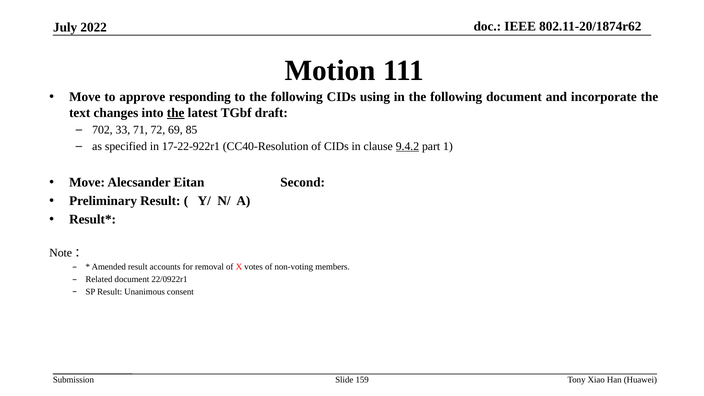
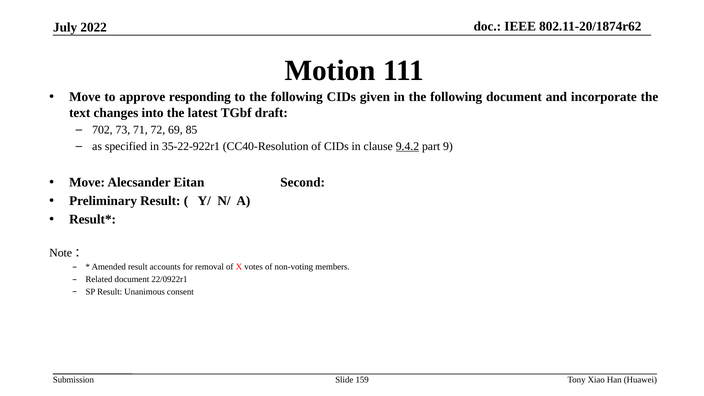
using: using -> given
the at (176, 113) underline: present -> none
33: 33 -> 73
17-22-922r1: 17-22-922r1 -> 35-22-922r1
1: 1 -> 9
